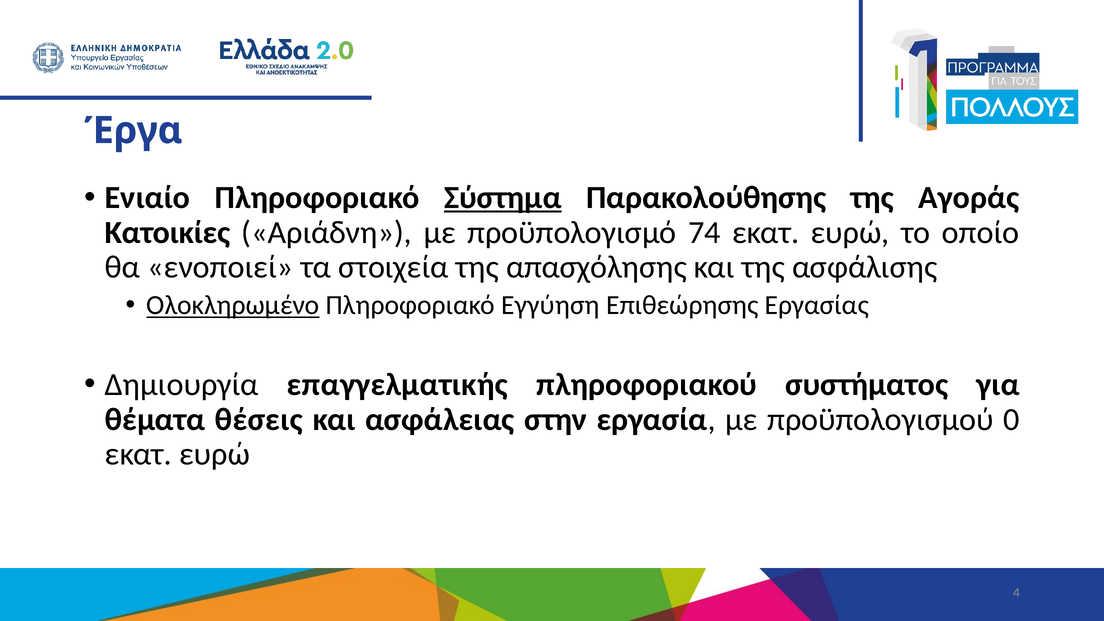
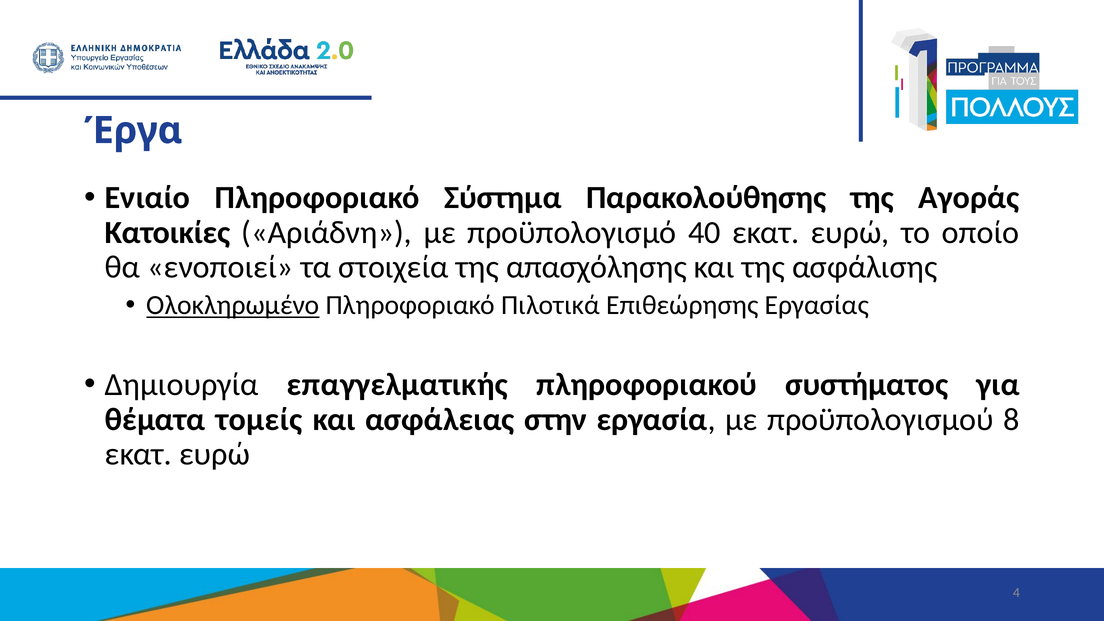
Σύστημα underline: present -> none
74: 74 -> 40
Εγγύηση: Εγγύηση -> Πιλοτικά
θέσεις: θέσεις -> τομείς
0: 0 -> 8
